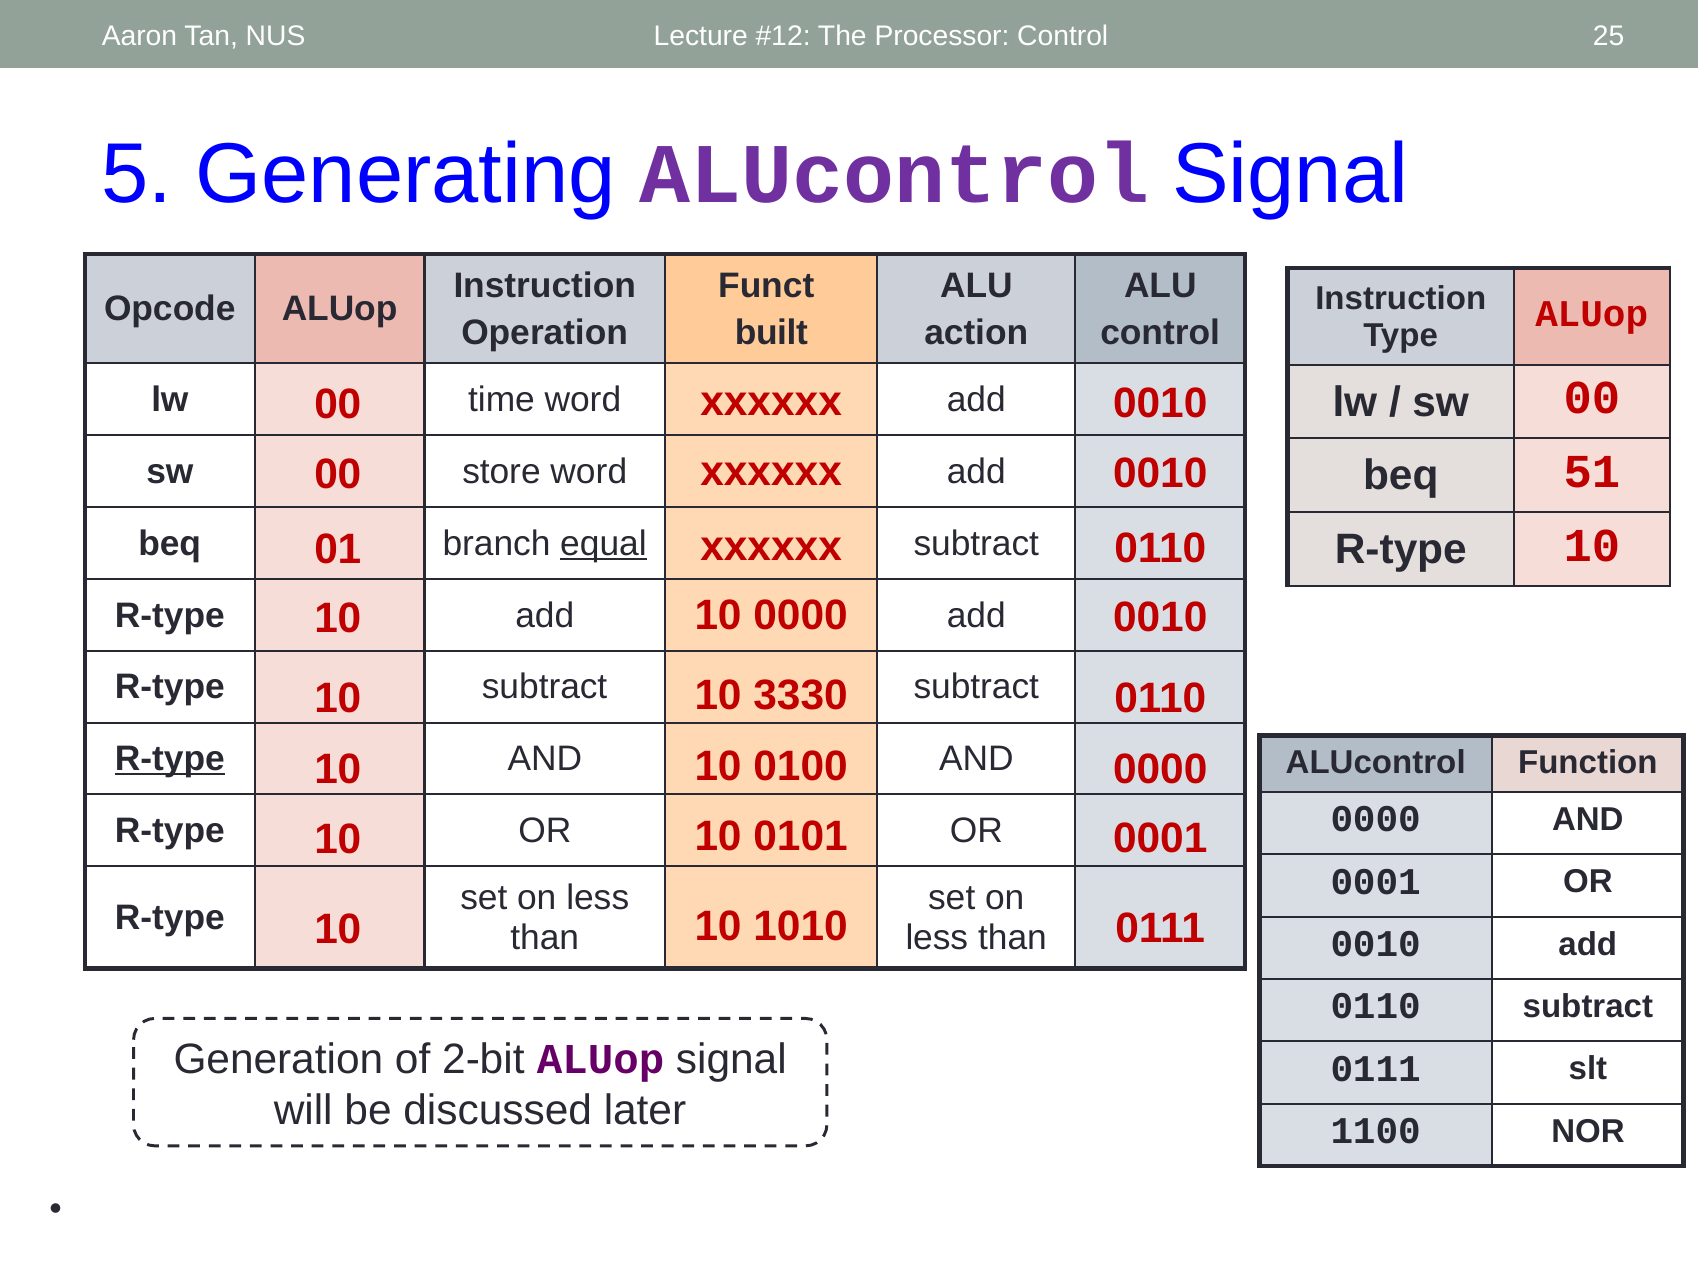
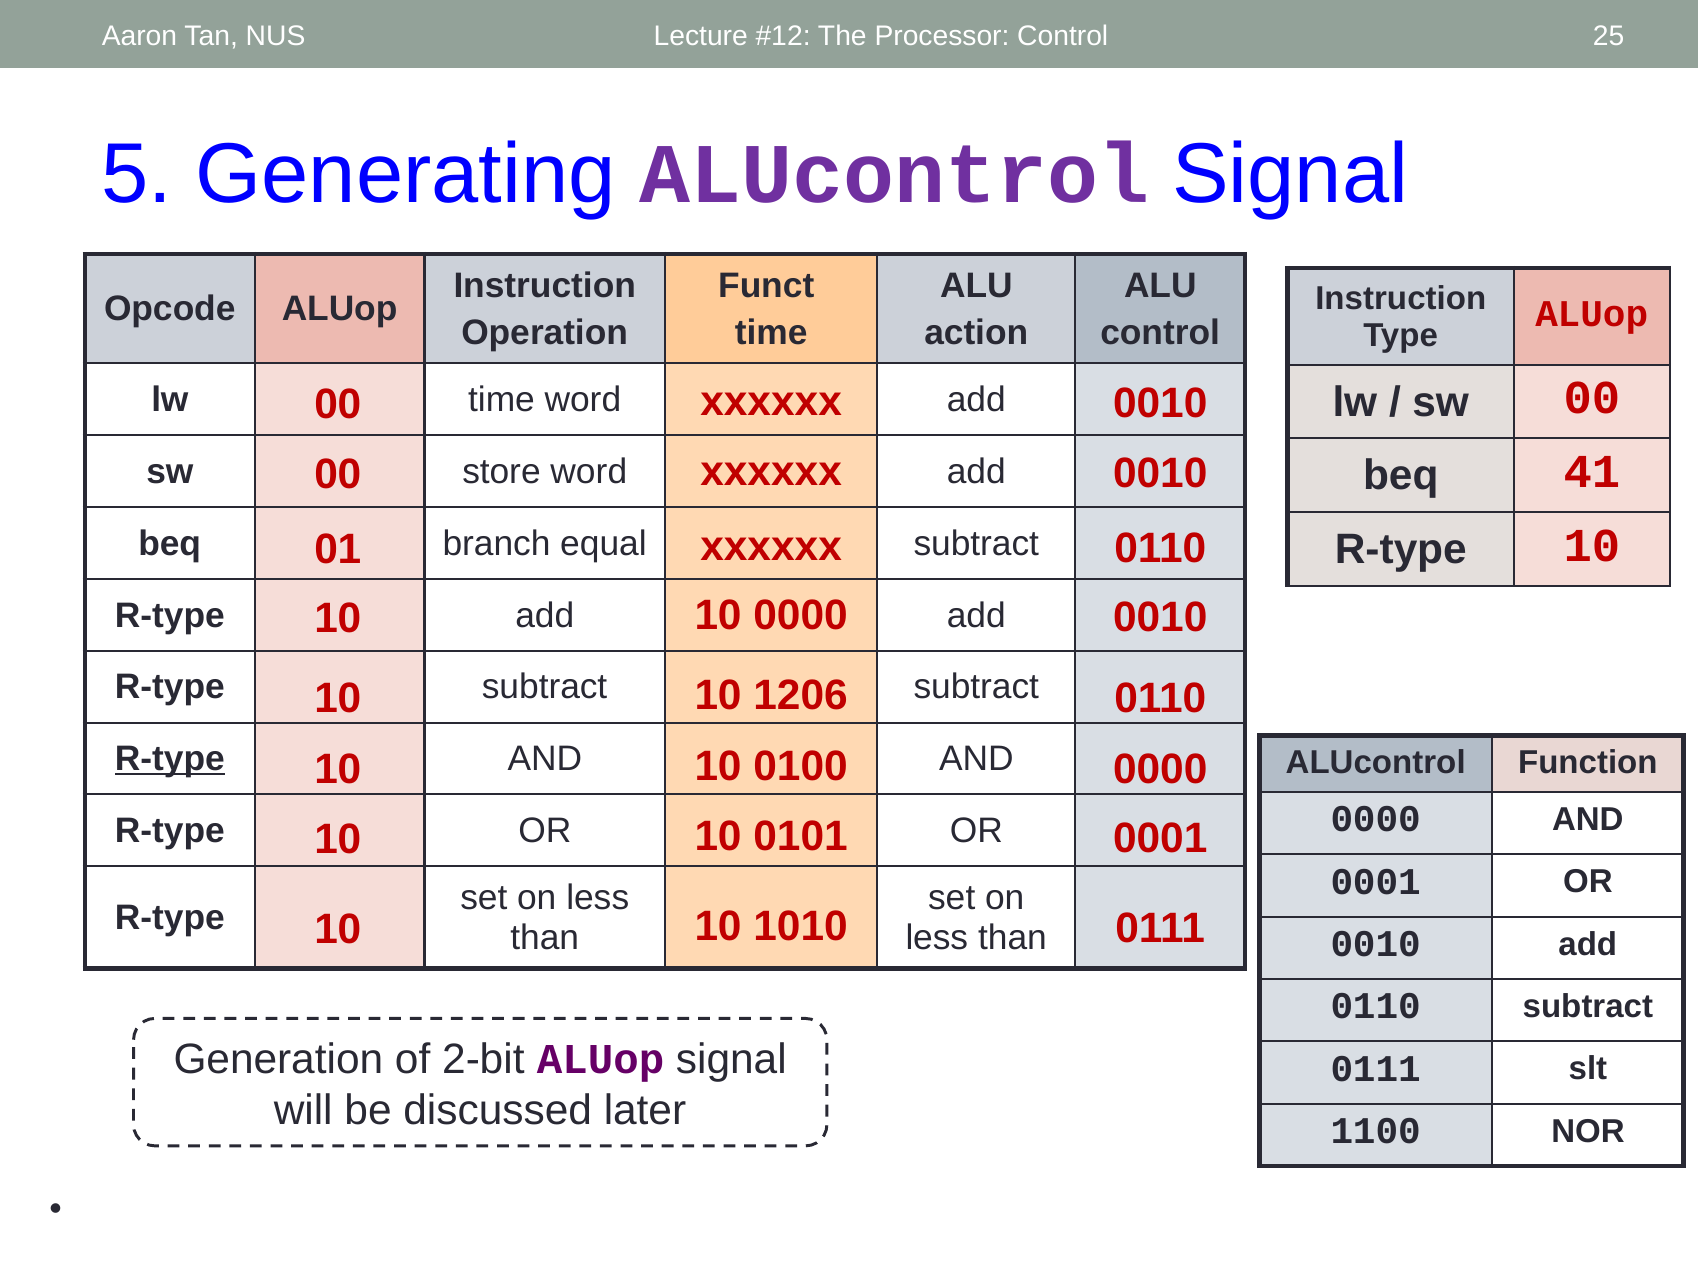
built at (771, 332): built -> time
51: 51 -> 41
equal underline: present -> none
3330: 3330 -> 1206
